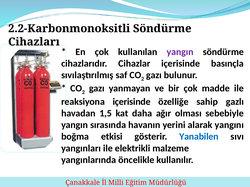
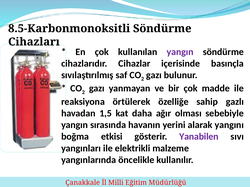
2.2-Karbonmonoksitli: 2.2-Karbonmonoksitli -> 8.5-Karbonmonoksitli
reaksiyona içerisinde: içerisinde -> örtülerek
Yanabilen colour: blue -> purple
